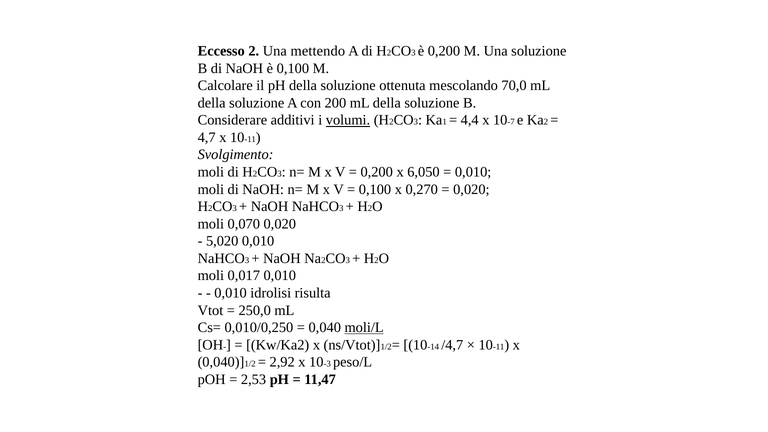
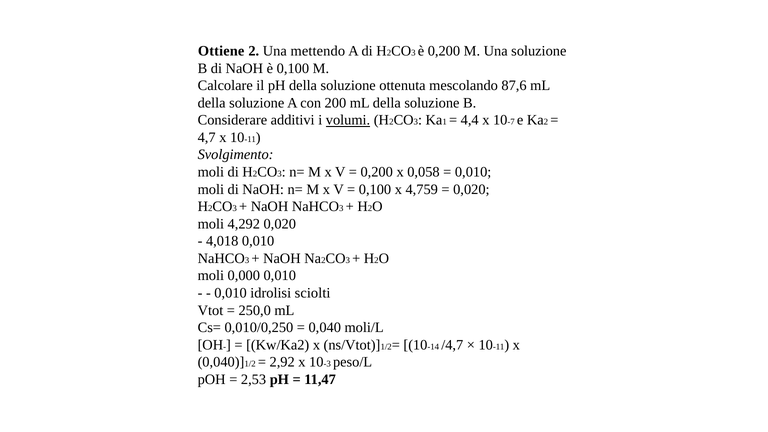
Eccesso: Eccesso -> Ottiene
70,0: 70,0 -> 87,6
6,050: 6,050 -> 0,058
0,270: 0,270 -> 4,759
0,070: 0,070 -> 4,292
5,020: 5,020 -> 4,018
0,017: 0,017 -> 0,000
risulta: risulta -> sciolti
moli/L underline: present -> none
